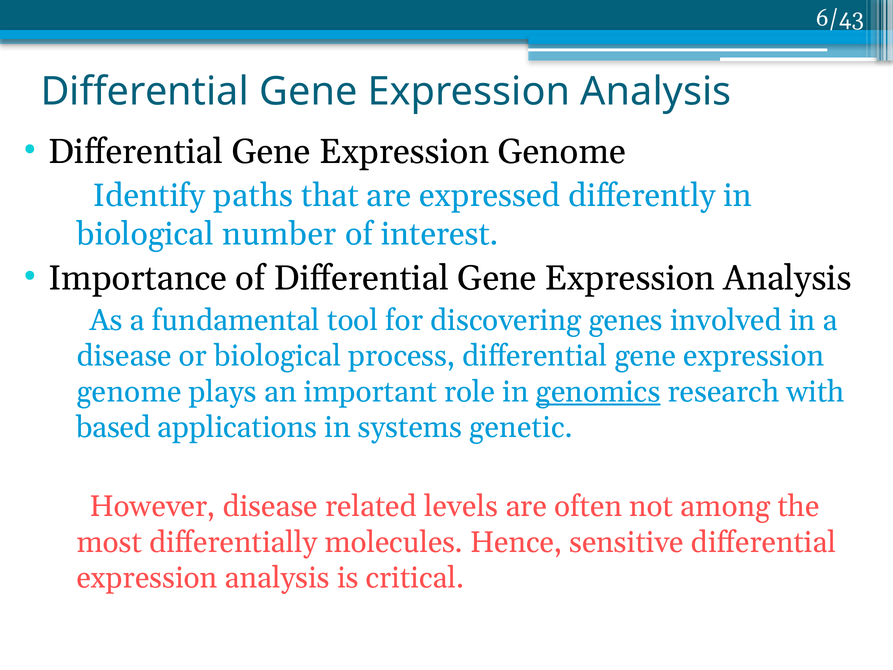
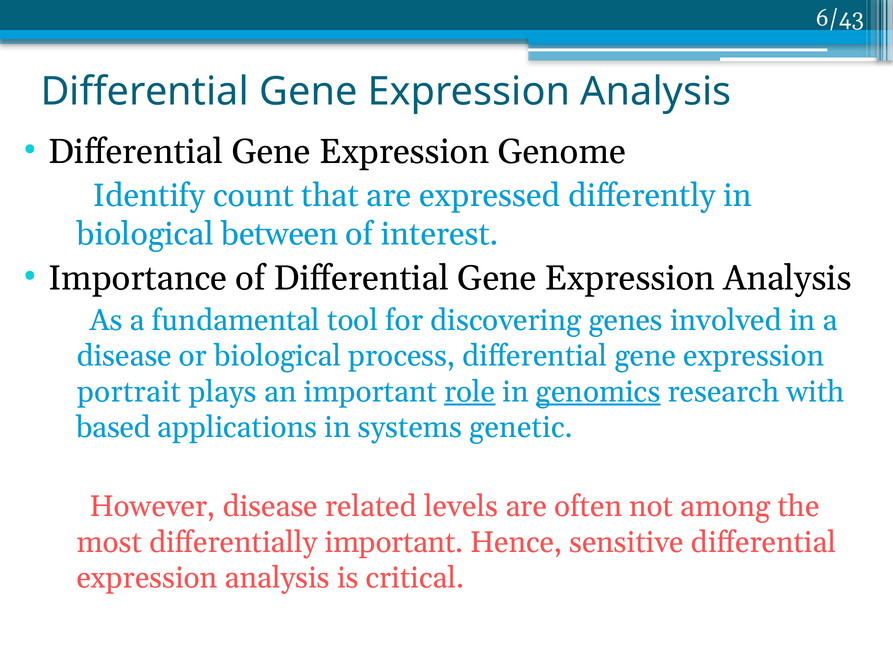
paths: paths -> count
number: number -> between
genome at (129, 392): genome -> portrait
role underline: none -> present
differentially molecules: molecules -> important
